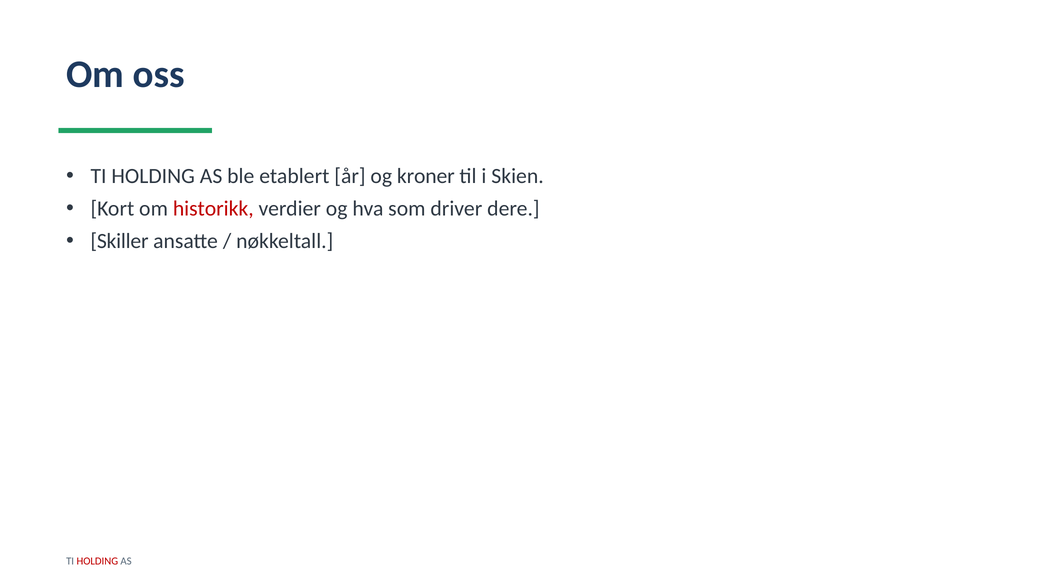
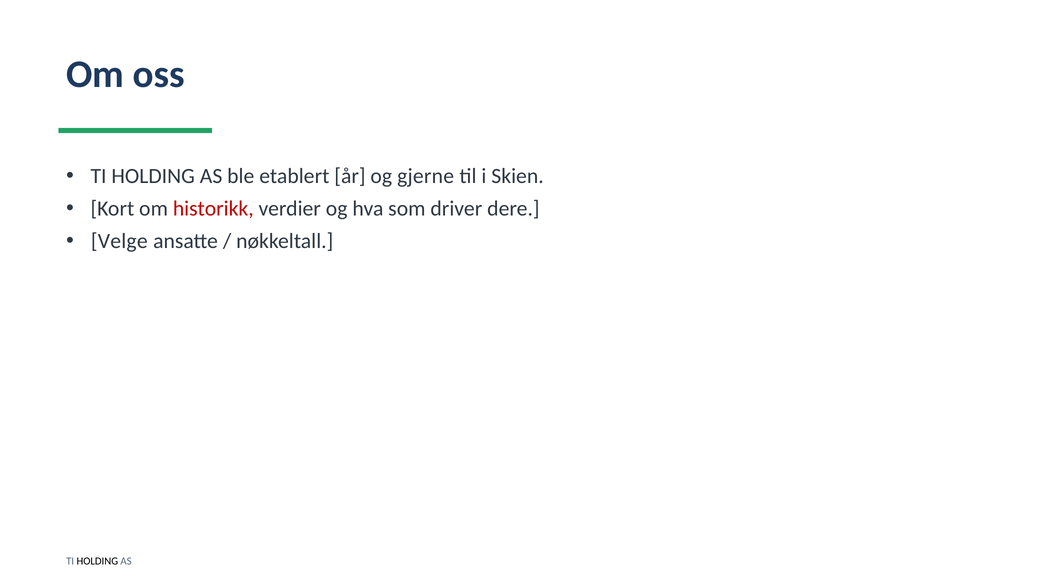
kroner: kroner -> gjerne
Skiller: Skiller -> Velge
HOLDING at (97, 561) colour: red -> black
